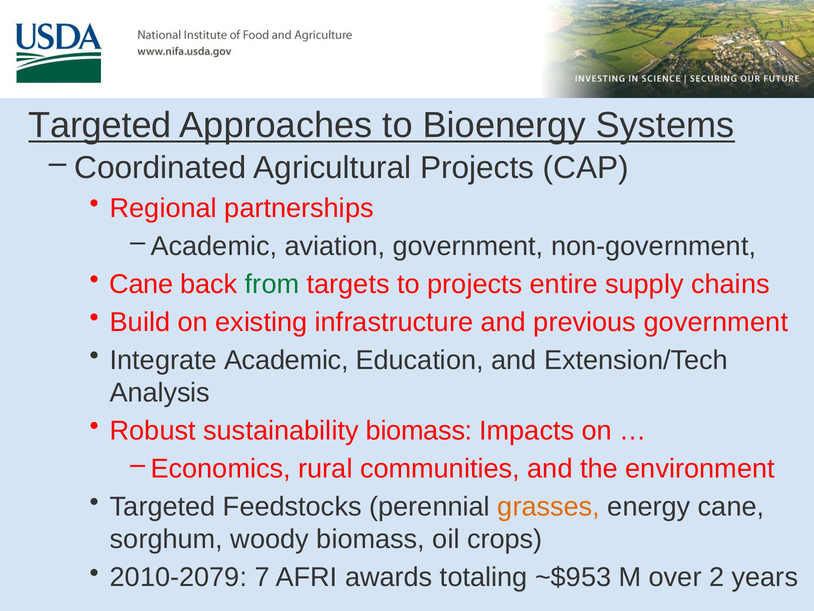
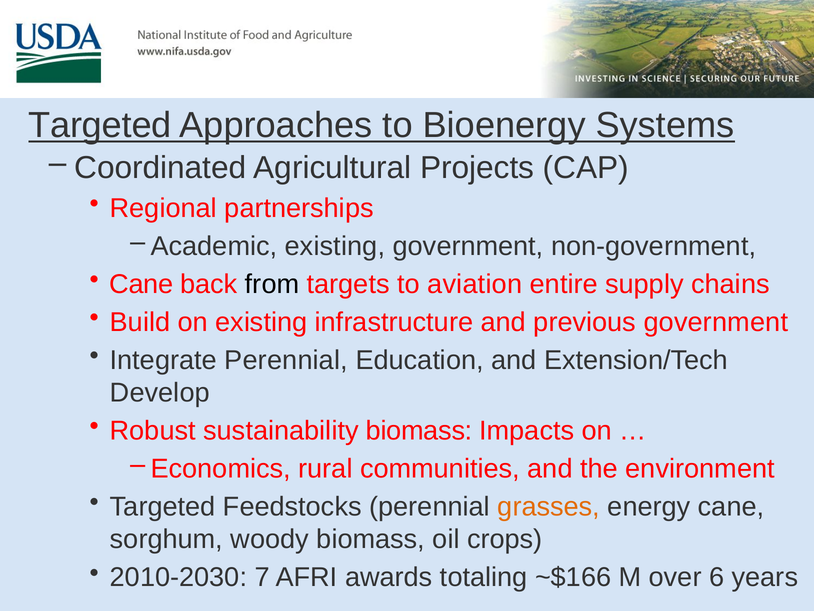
Academic aviation: aviation -> existing
from colour: green -> black
to projects: projects -> aviation
Integrate Academic: Academic -> Perennial
Analysis: Analysis -> Develop
2010-2079: 2010-2079 -> 2010-2030
~$953: ~$953 -> ~$166
2: 2 -> 6
